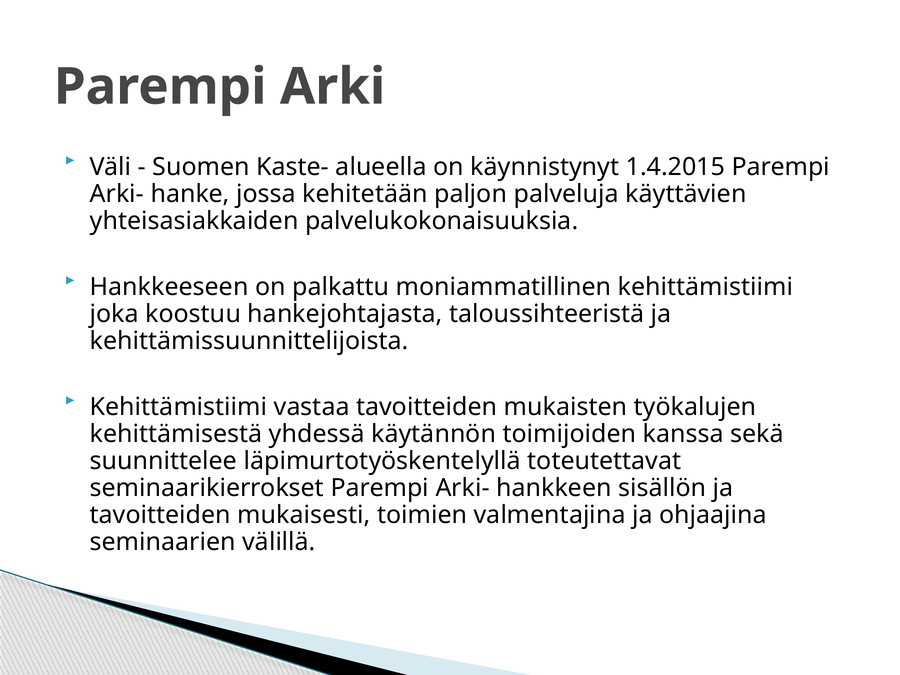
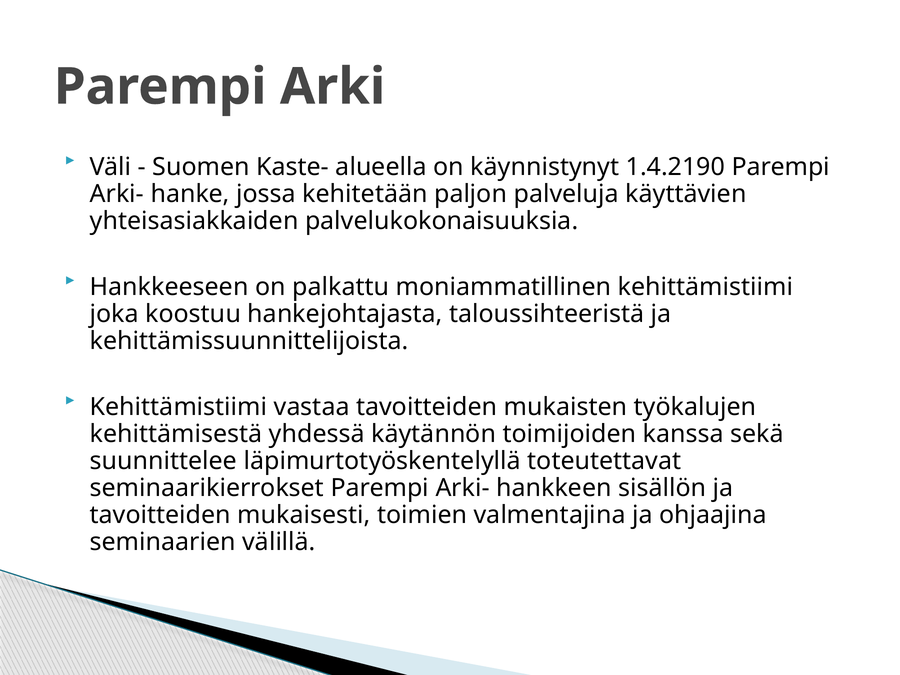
1.4.2015: 1.4.2015 -> 1.4.2190
